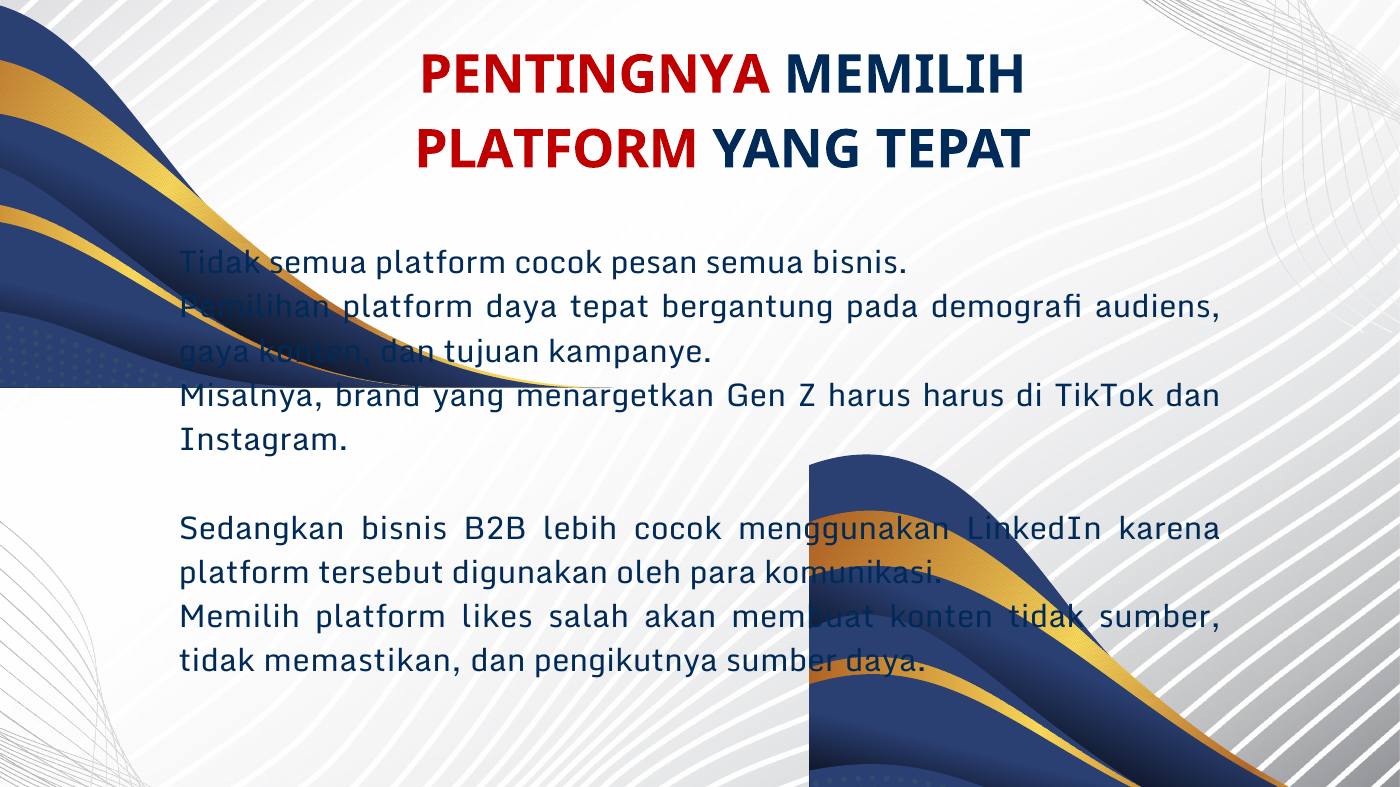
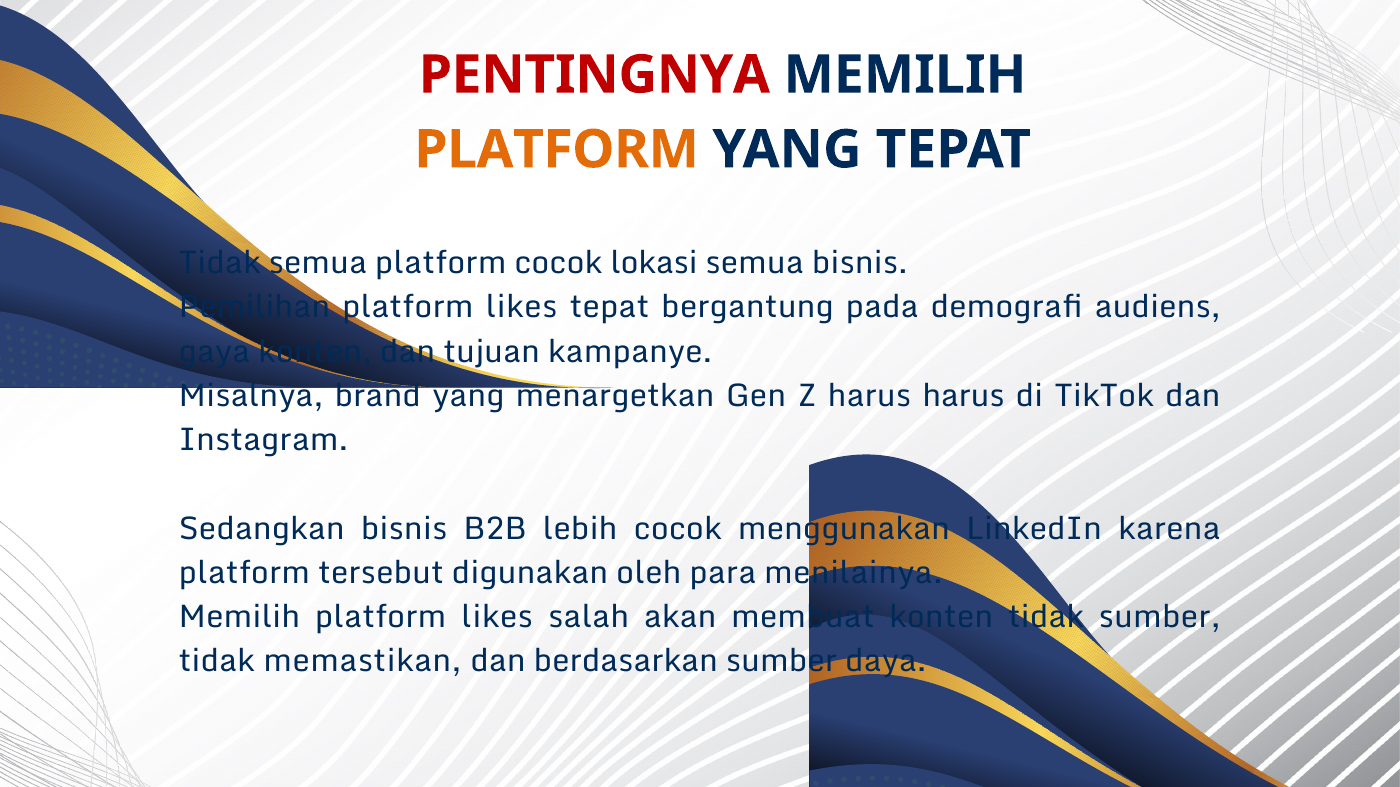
PLATFORM at (557, 150) colour: red -> orange
pesan: pesan -> lokasi
Pemilihan platform daya: daya -> likes
komunikasi: komunikasi -> menilainya
pengikutnya: pengikutnya -> berdasarkan
